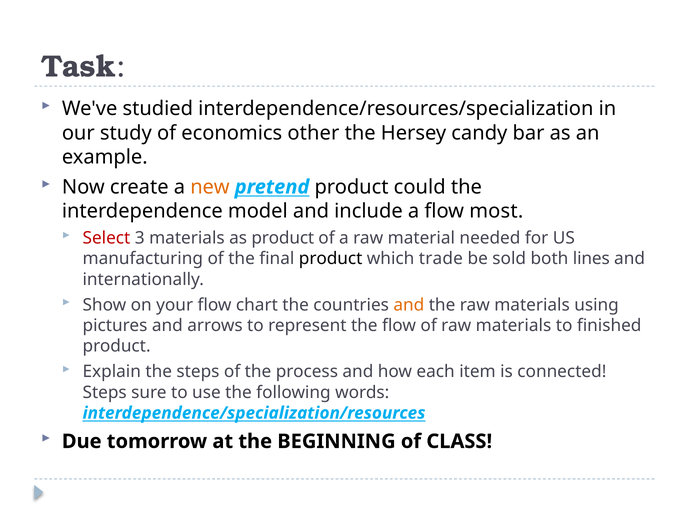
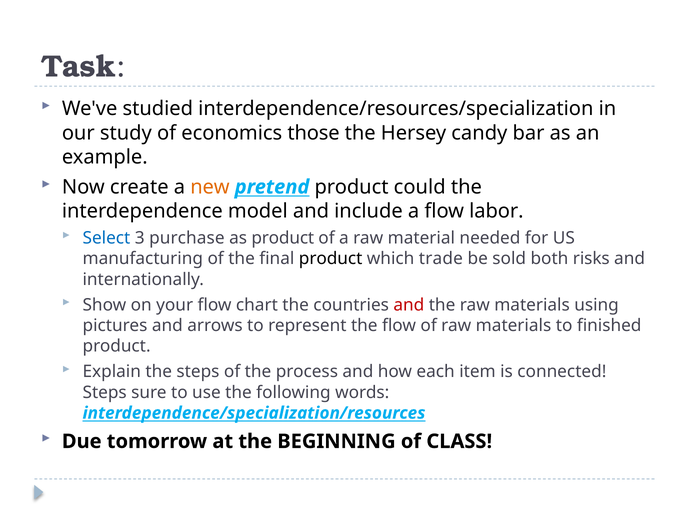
other: other -> those
most: most -> labor
Select colour: red -> blue
3 materials: materials -> purchase
lines: lines -> risks
and at (409, 305) colour: orange -> red
